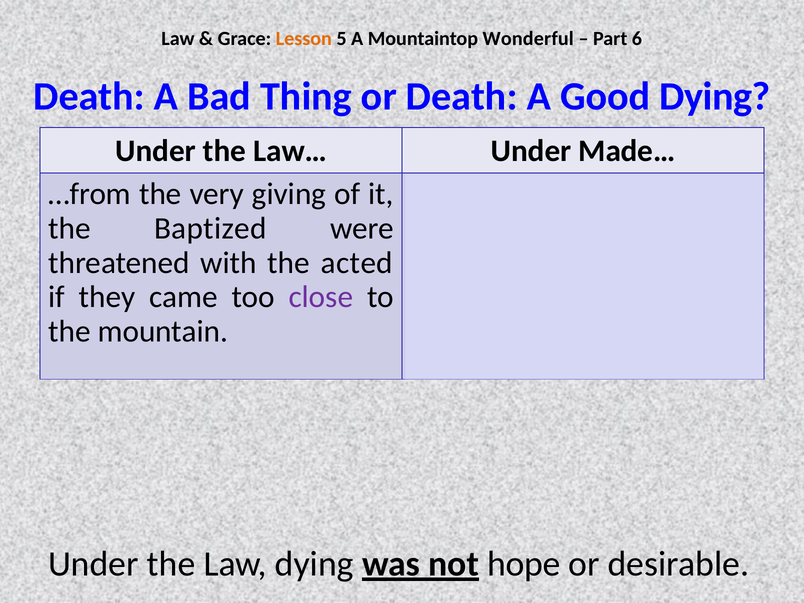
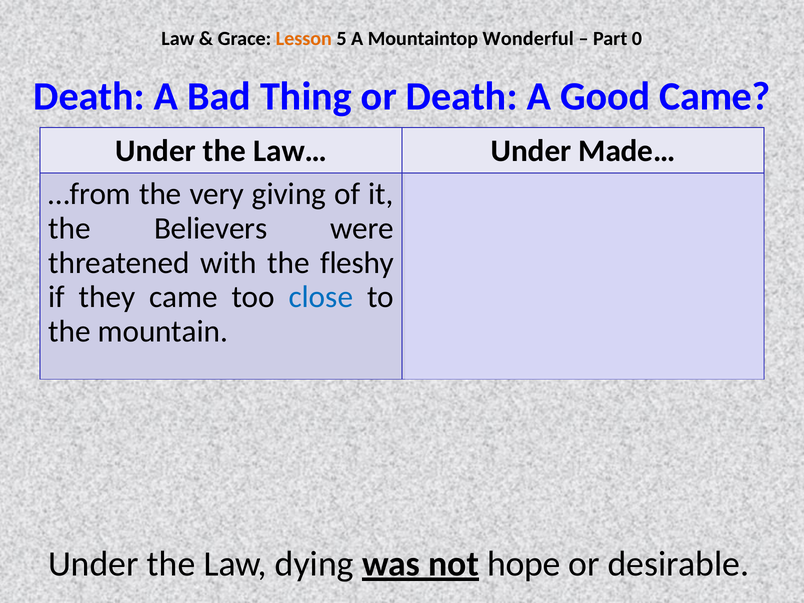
6: 6 -> 0
Good Dying: Dying -> Came
the Baptized: Baptized -> Believers
acted: acted -> fleshy
close colour: purple -> blue
